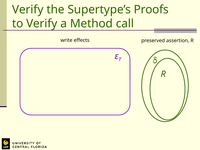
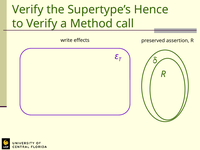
Proofs: Proofs -> Hence
